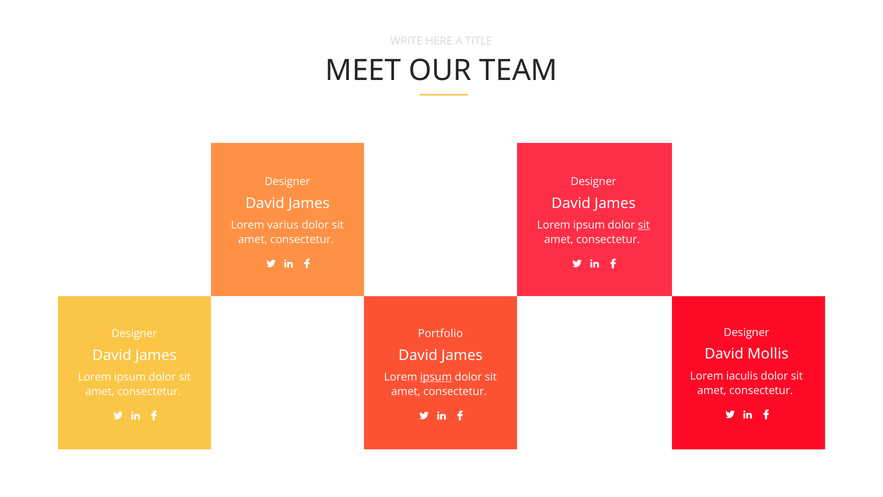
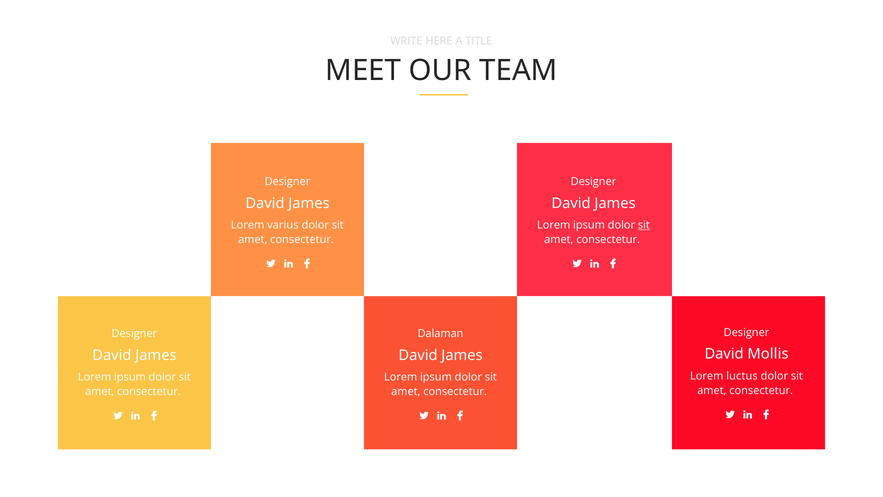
Portfolio: Portfolio -> Dalaman
iaculis: iaculis -> luctus
ipsum at (436, 377) underline: present -> none
